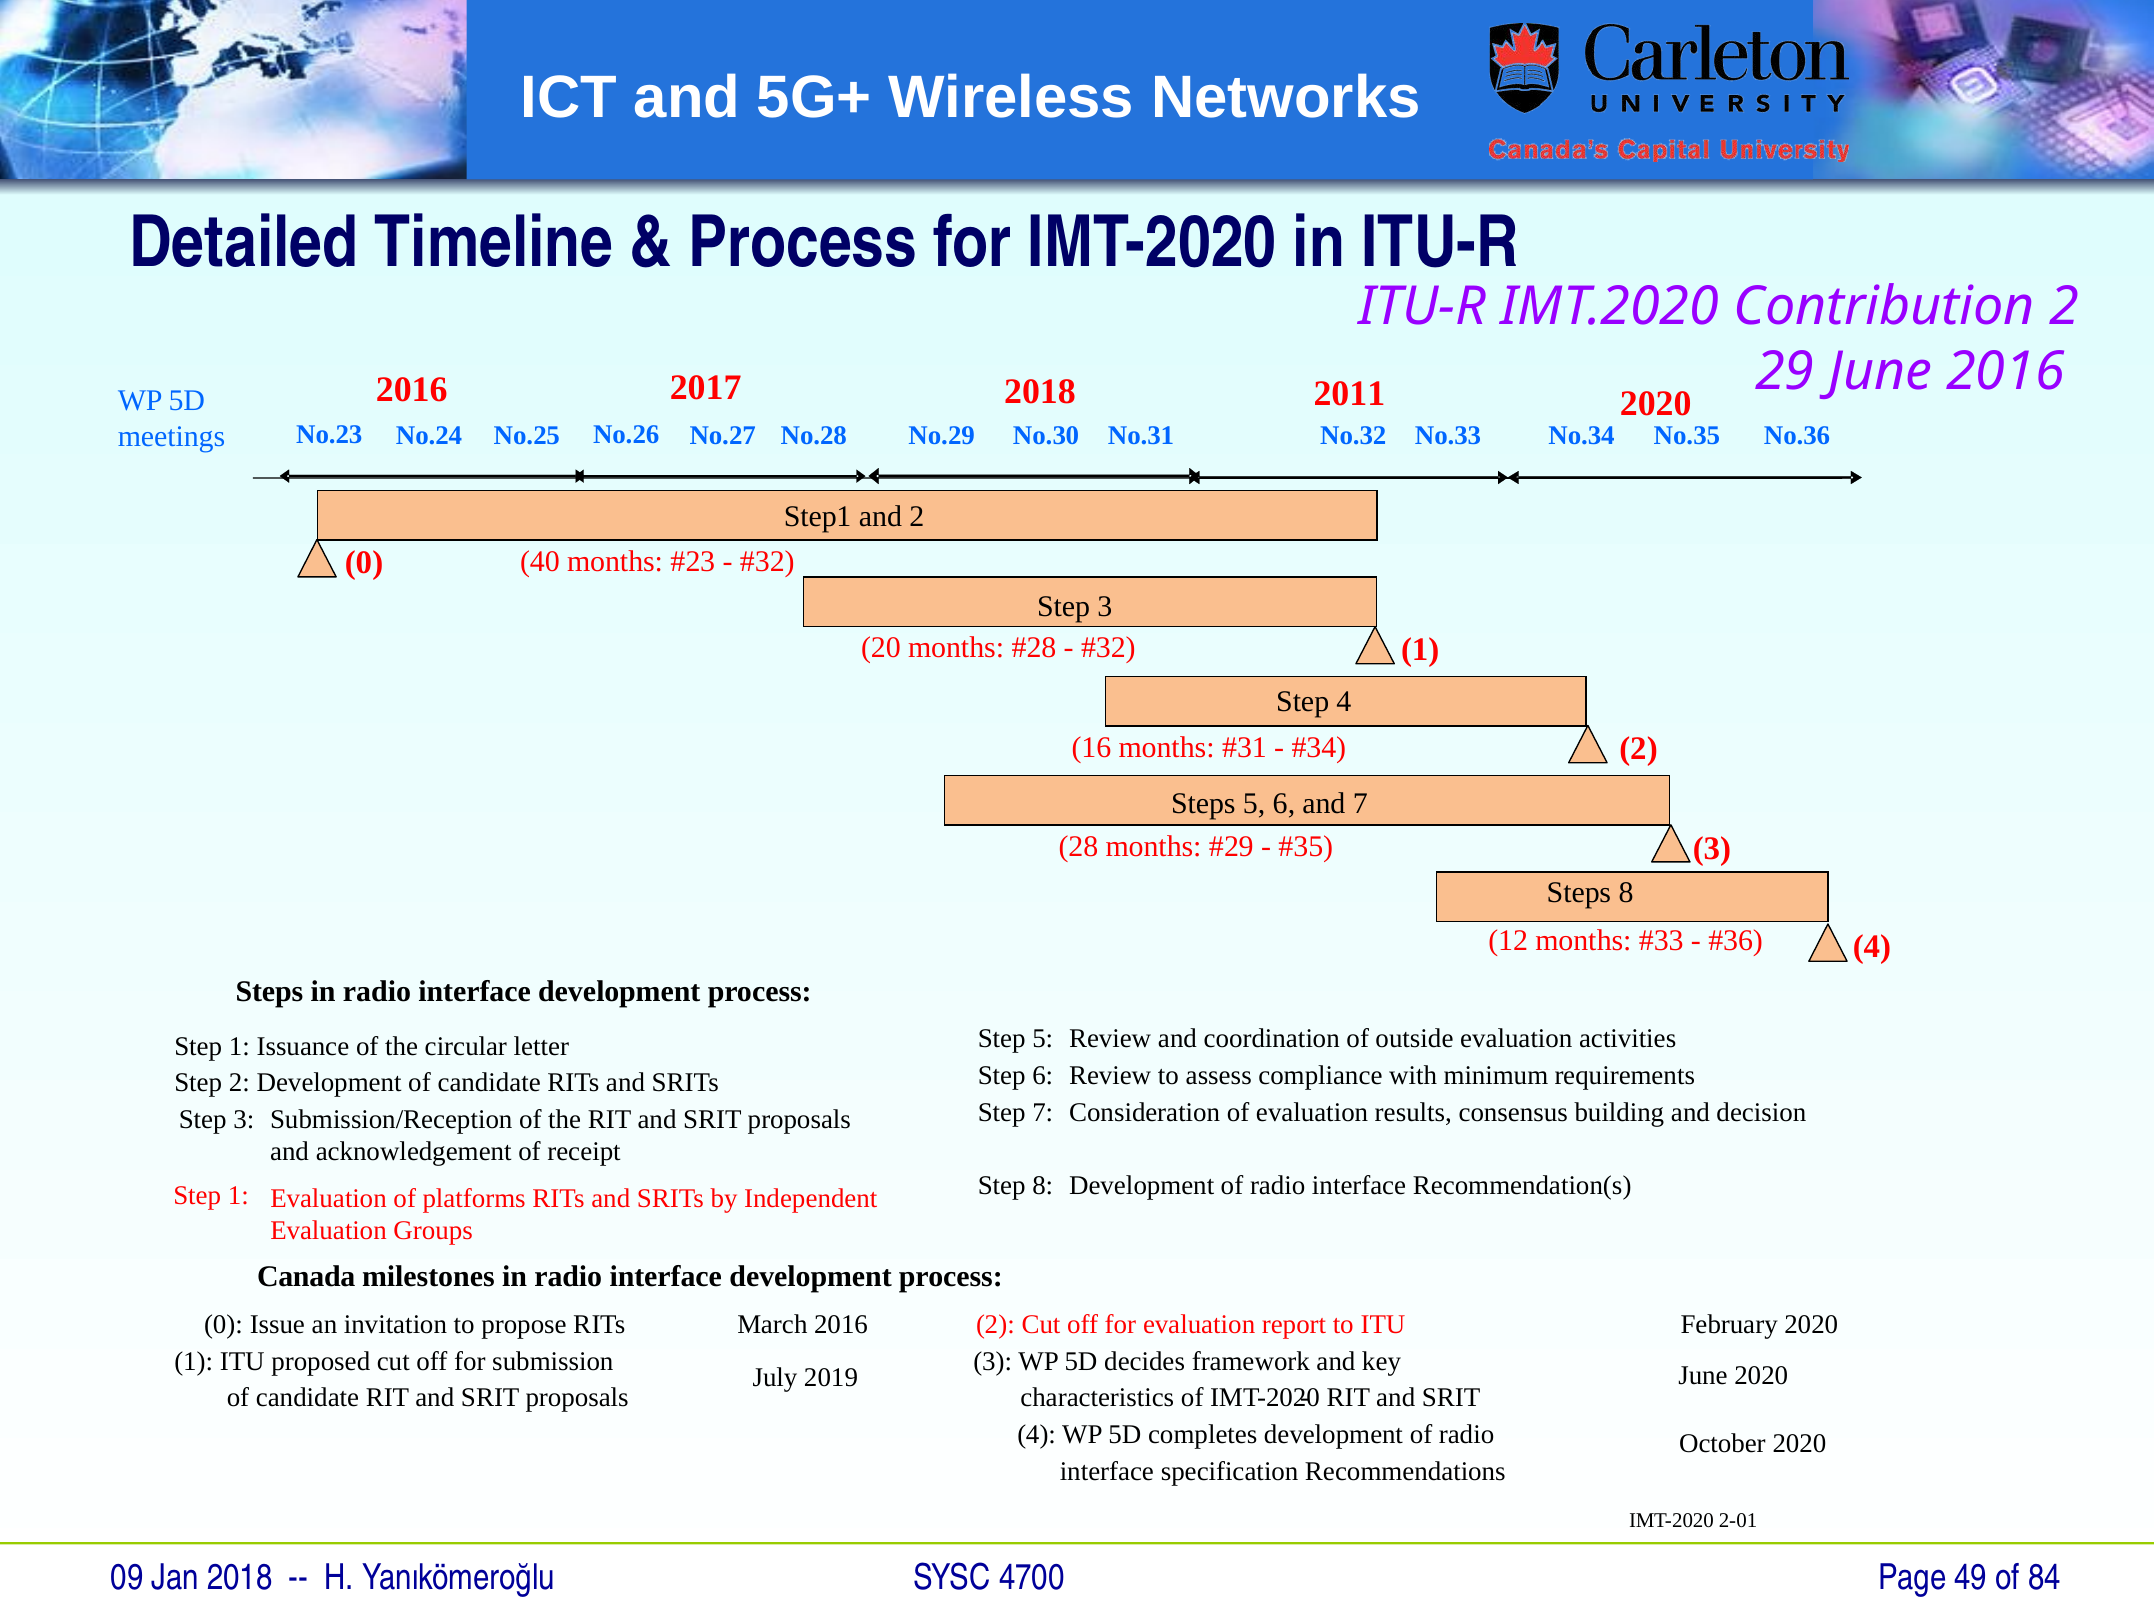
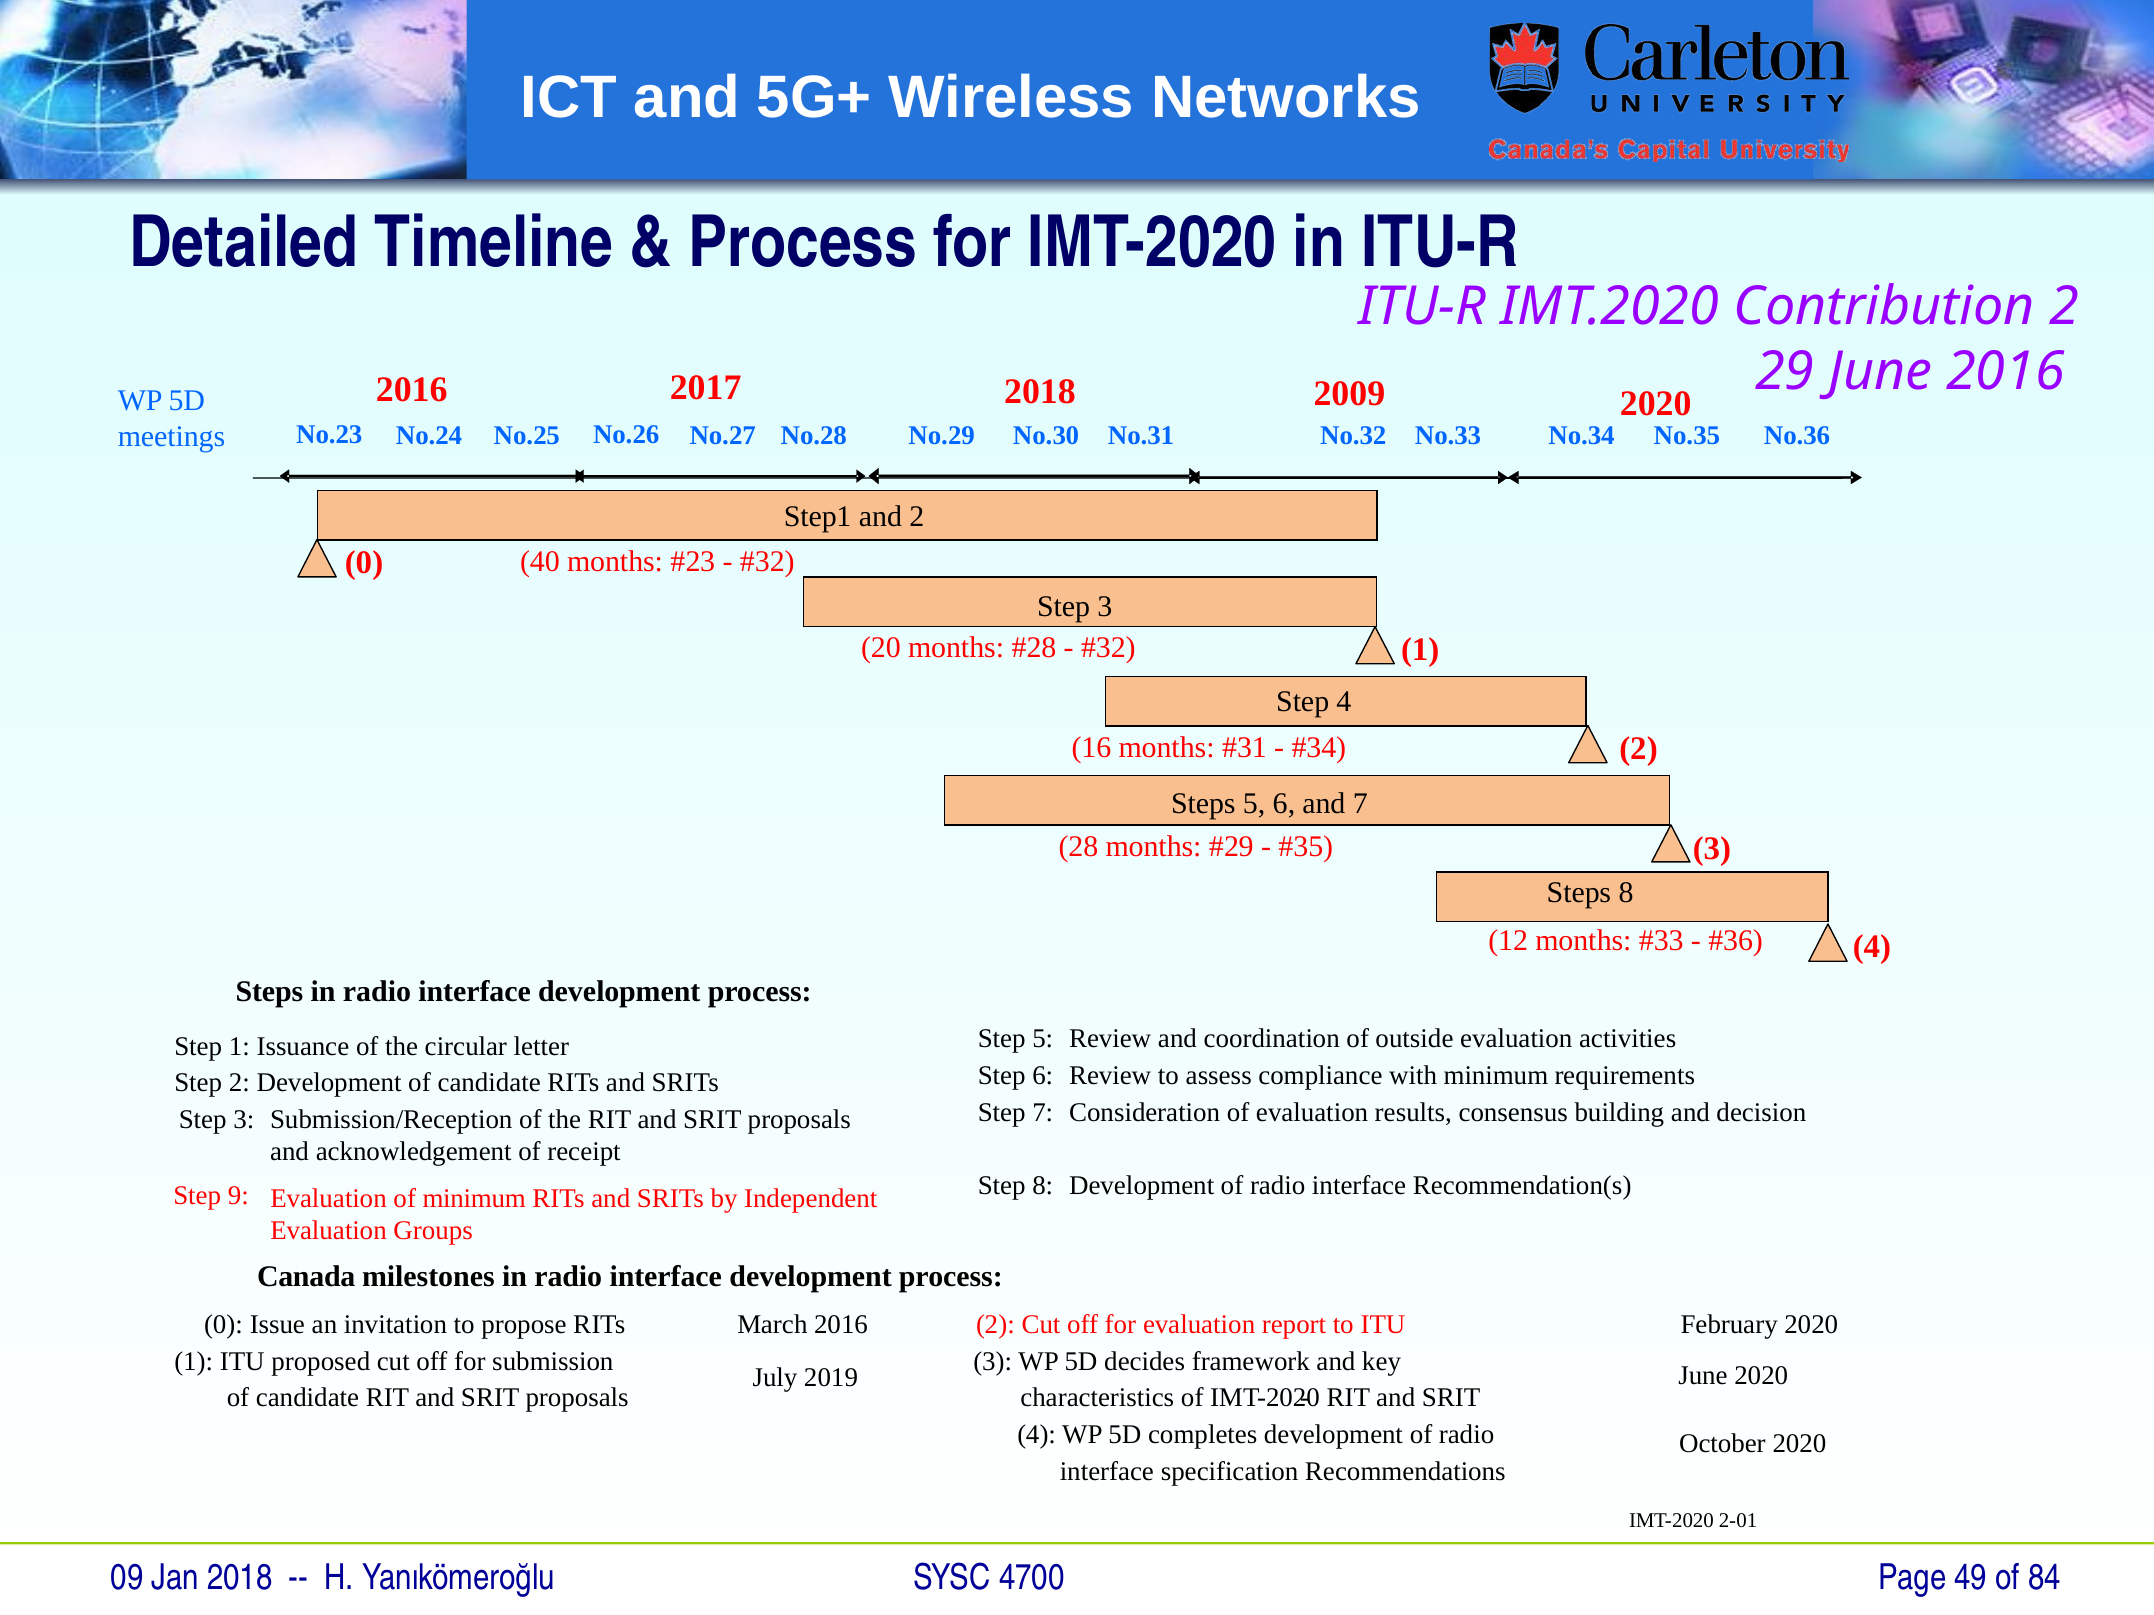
2011: 2011 -> 2009
1 at (238, 1196): 1 -> 9
of platforms: platforms -> minimum
